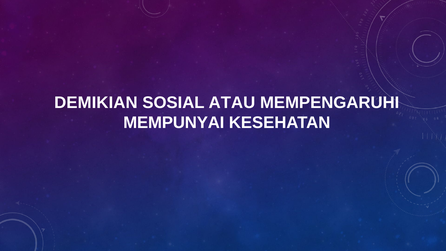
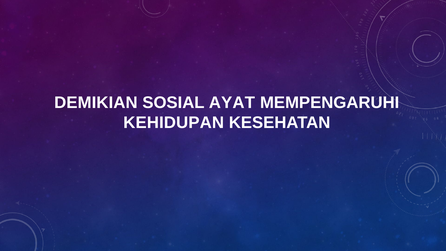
ATAU: ATAU -> AYAT
MEMPUNYAI: MEMPUNYAI -> KEHIDUPAN
